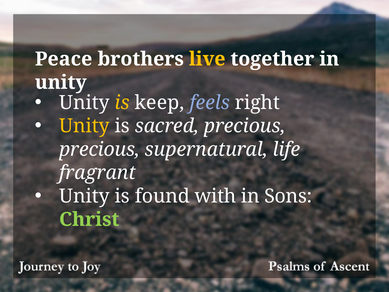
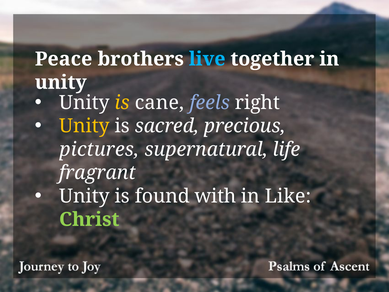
live colour: yellow -> light blue
keep: keep -> cane
precious at (99, 149): precious -> pictures
Sons: Sons -> Like
